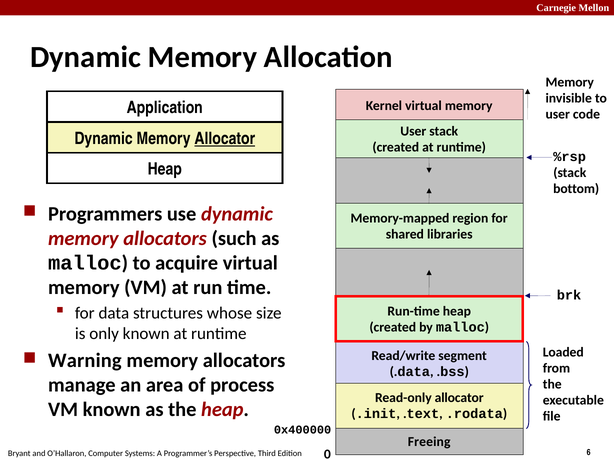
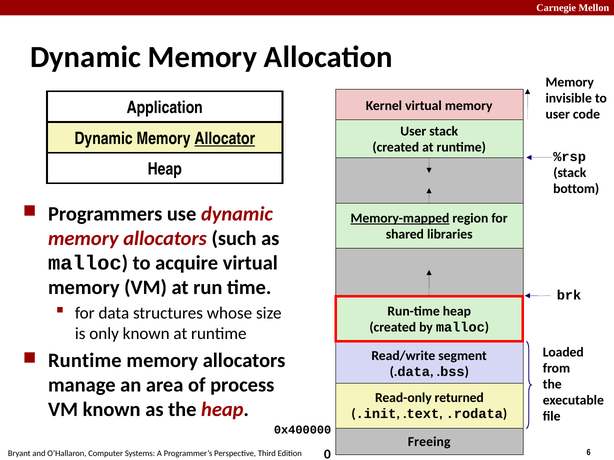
Memory-mapped underline: none -> present
Warning at (85, 361): Warning -> Runtime
Read-only allocator: allocator -> returned
